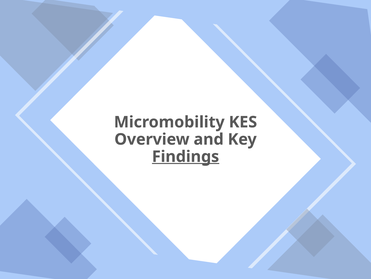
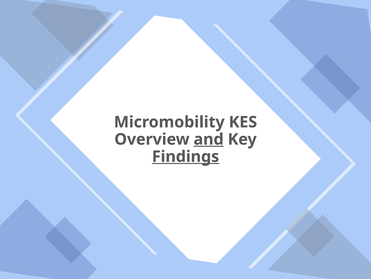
and underline: none -> present
